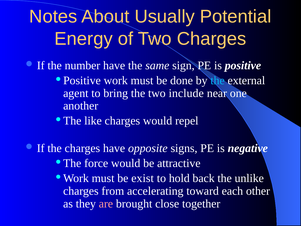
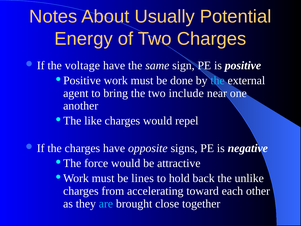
number: number -> voltage
exist: exist -> lines
are colour: pink -> light blue
